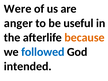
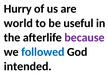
Were: Were -> Hurry
anger: anger -> world
because colour: orange -> purple
